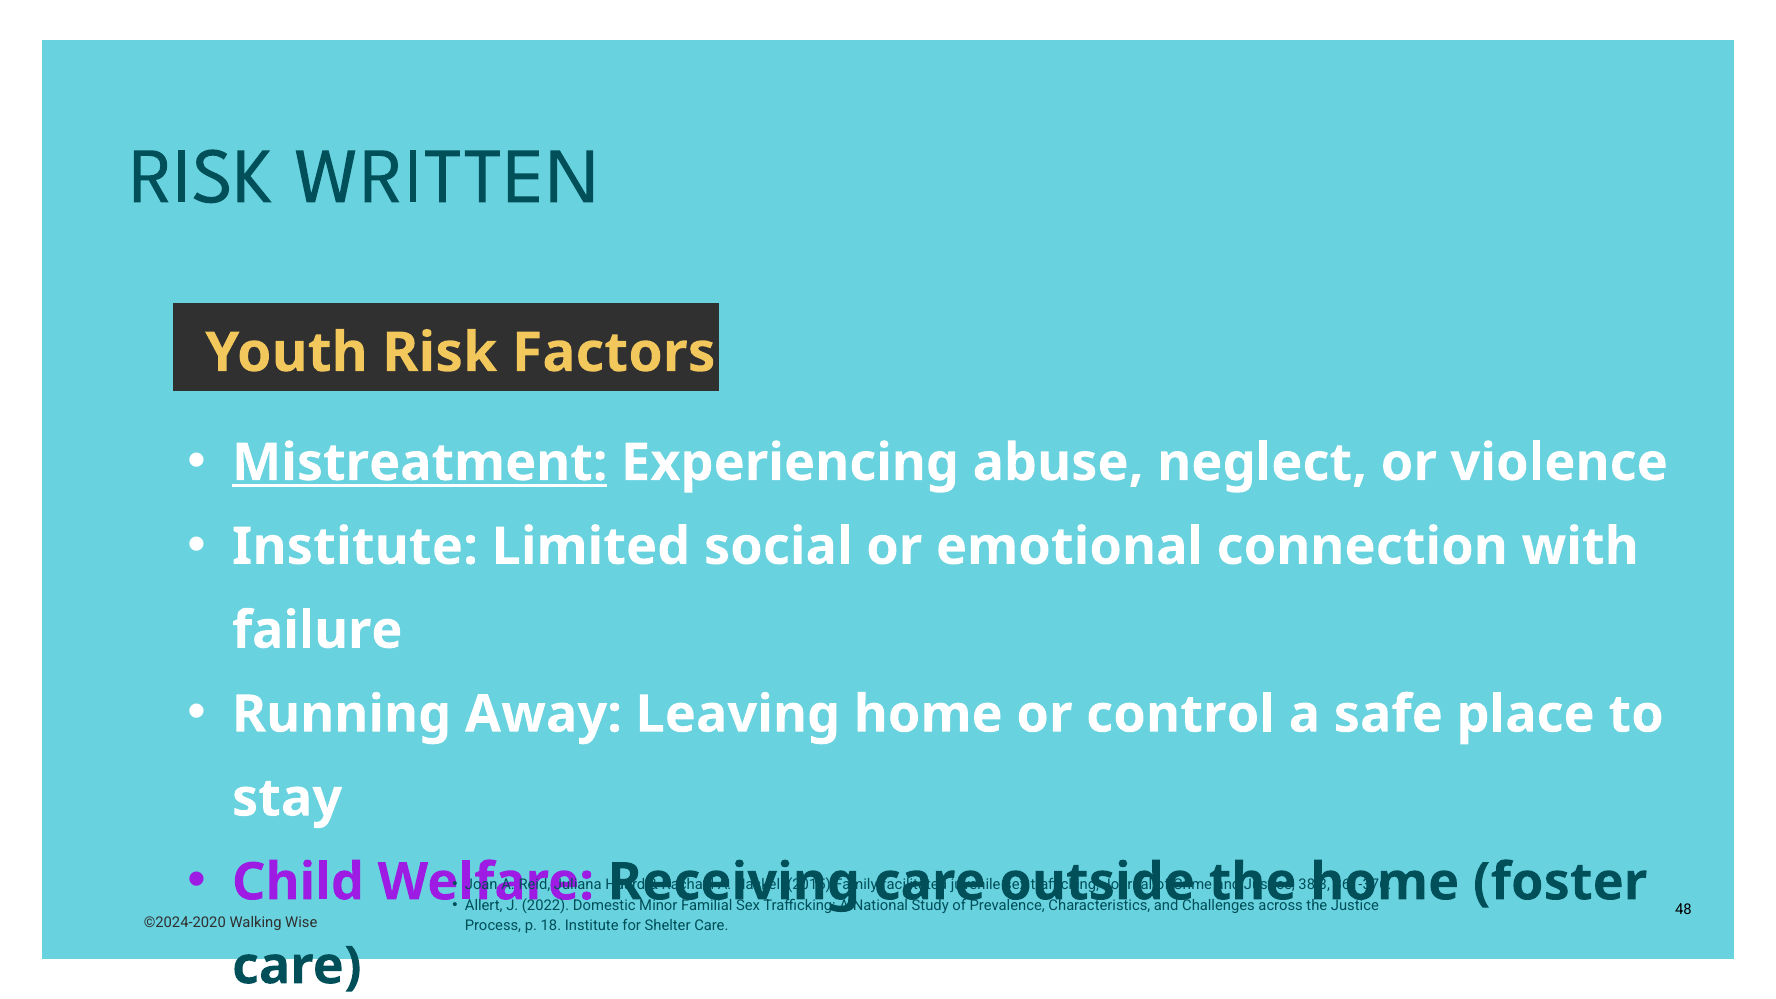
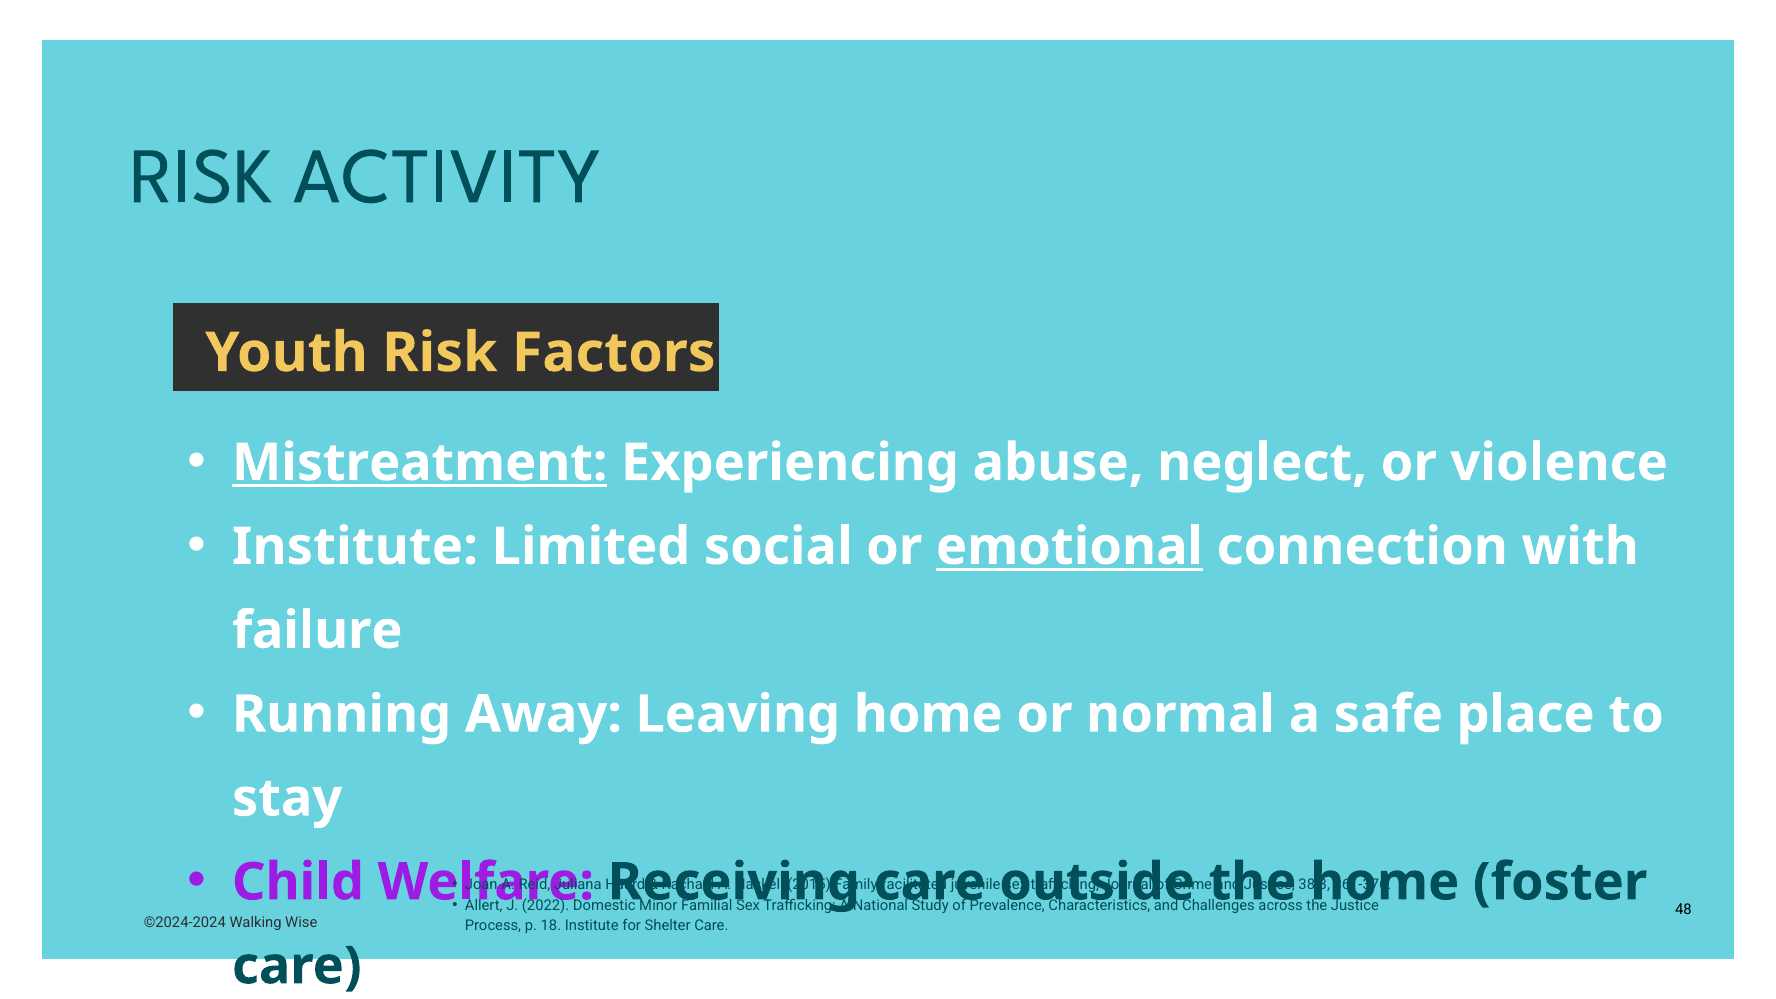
WRITTEN: WRITTEN -> ACTIVITY
emotional underline: none -> present
control: control -> normal
©2024-2020: ©2024-2020 -> ©2024-2024
